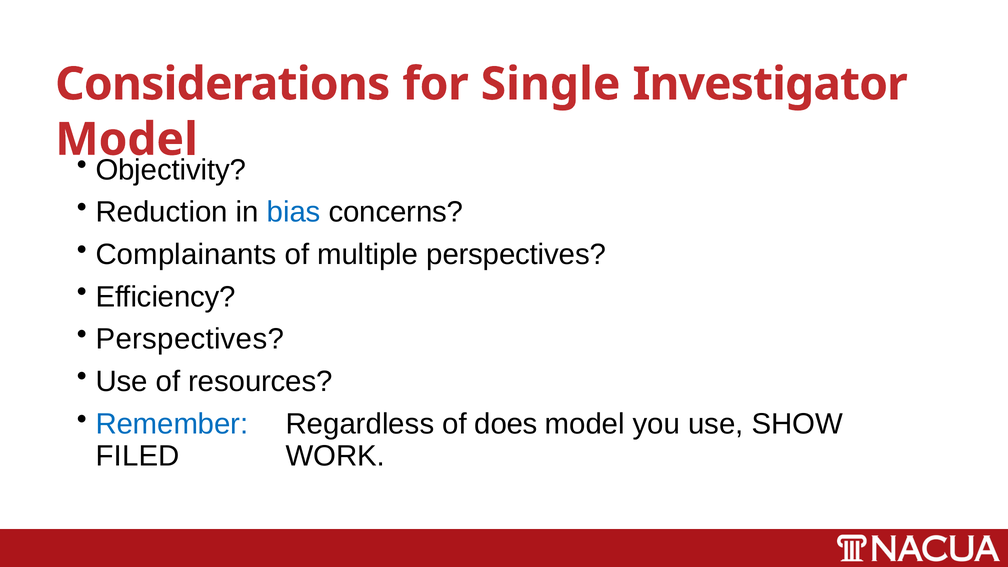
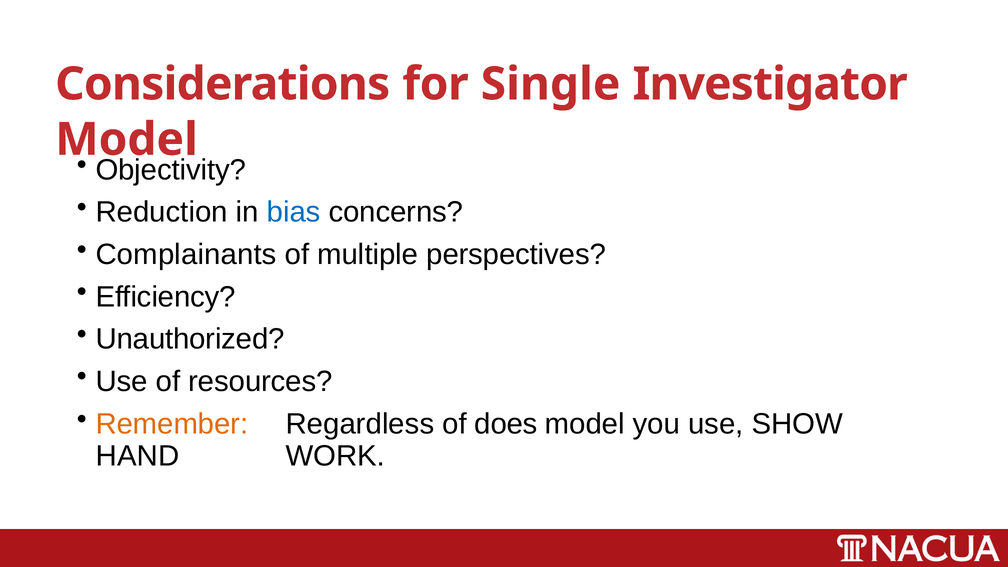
Perspectives at (190, 339): Perspectives -> Unauthorized
Remember colour: blue -> orange
FILED: FILED -> HAND
